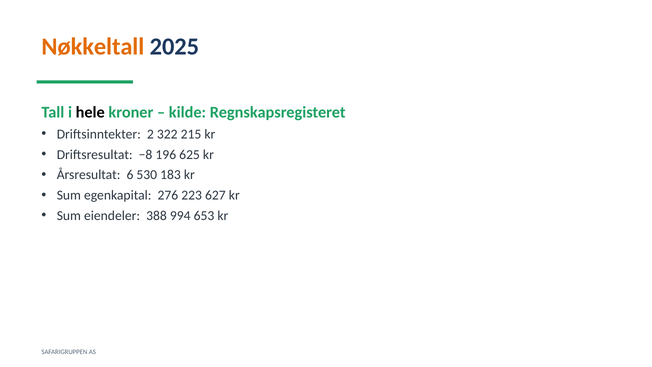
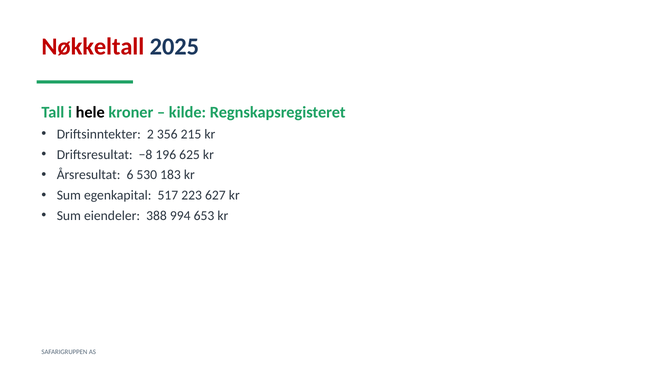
Nøkkeltall colour: orange -> red
322: 322 -> 356
276: 276 -> 517
